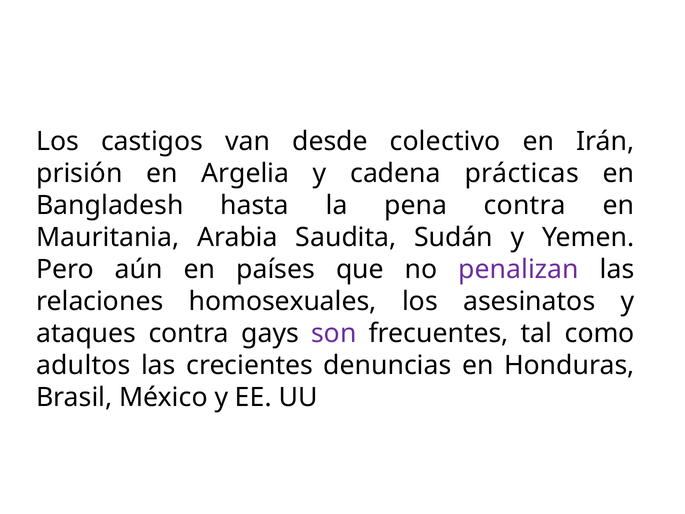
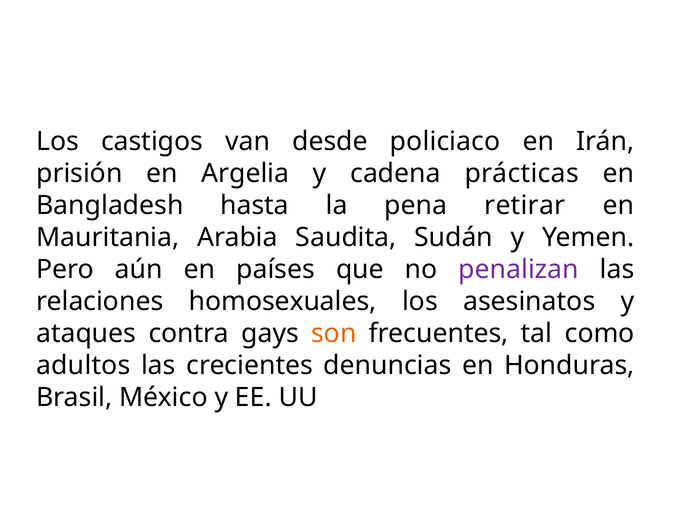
colectivo: colectivo -> policiaco
pena contra: contra -> retirar
son colour: purple -> orange
